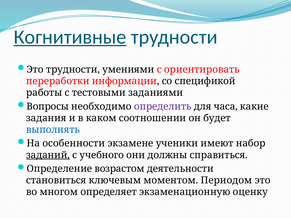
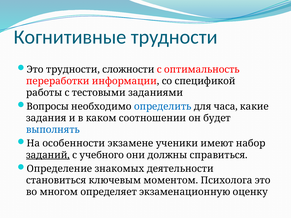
Когнитивные underline: present -> none
умениями: умениями -> сложности
ориентировать: ориентировать -> оптимальность
определить colour: purple -> blue
возрастом: возрастом -> знакомых
Периодом: Периодом -> Психолога
